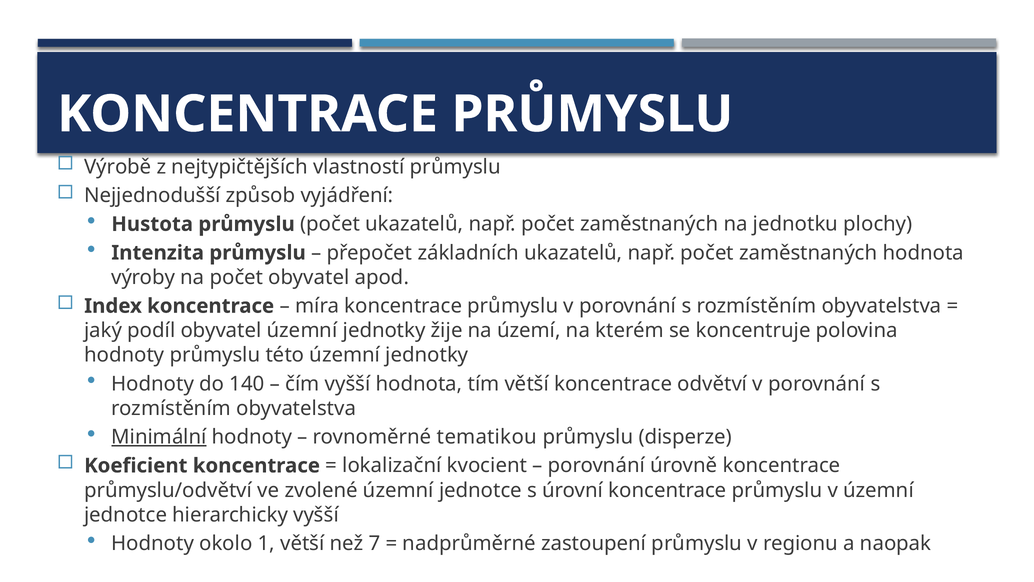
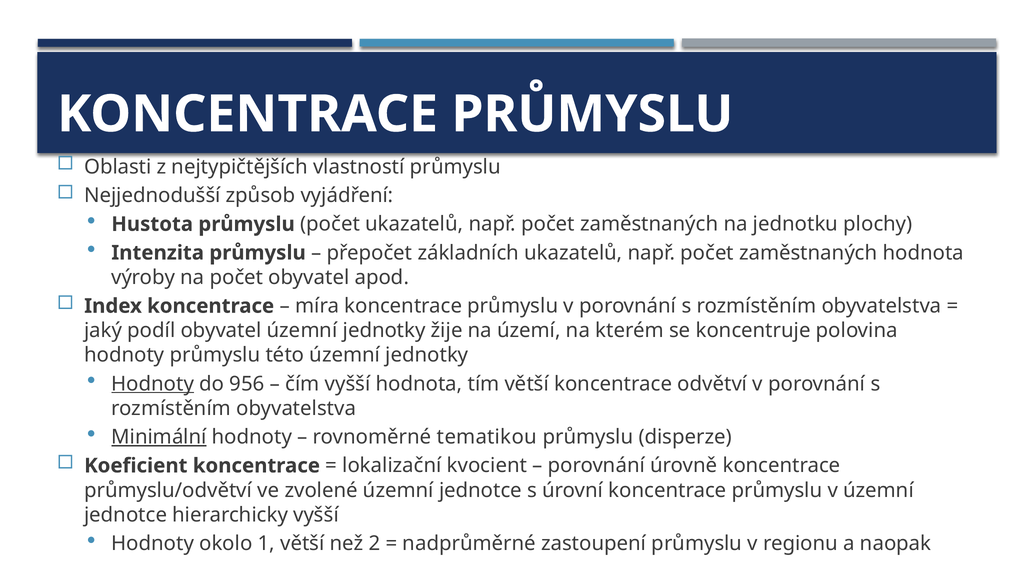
Výrobě: Výrobě -> Oblasti
Hodnoty at (153, 384) underline: none -> present
140: 140 -> 956
7: 7 -> 2
